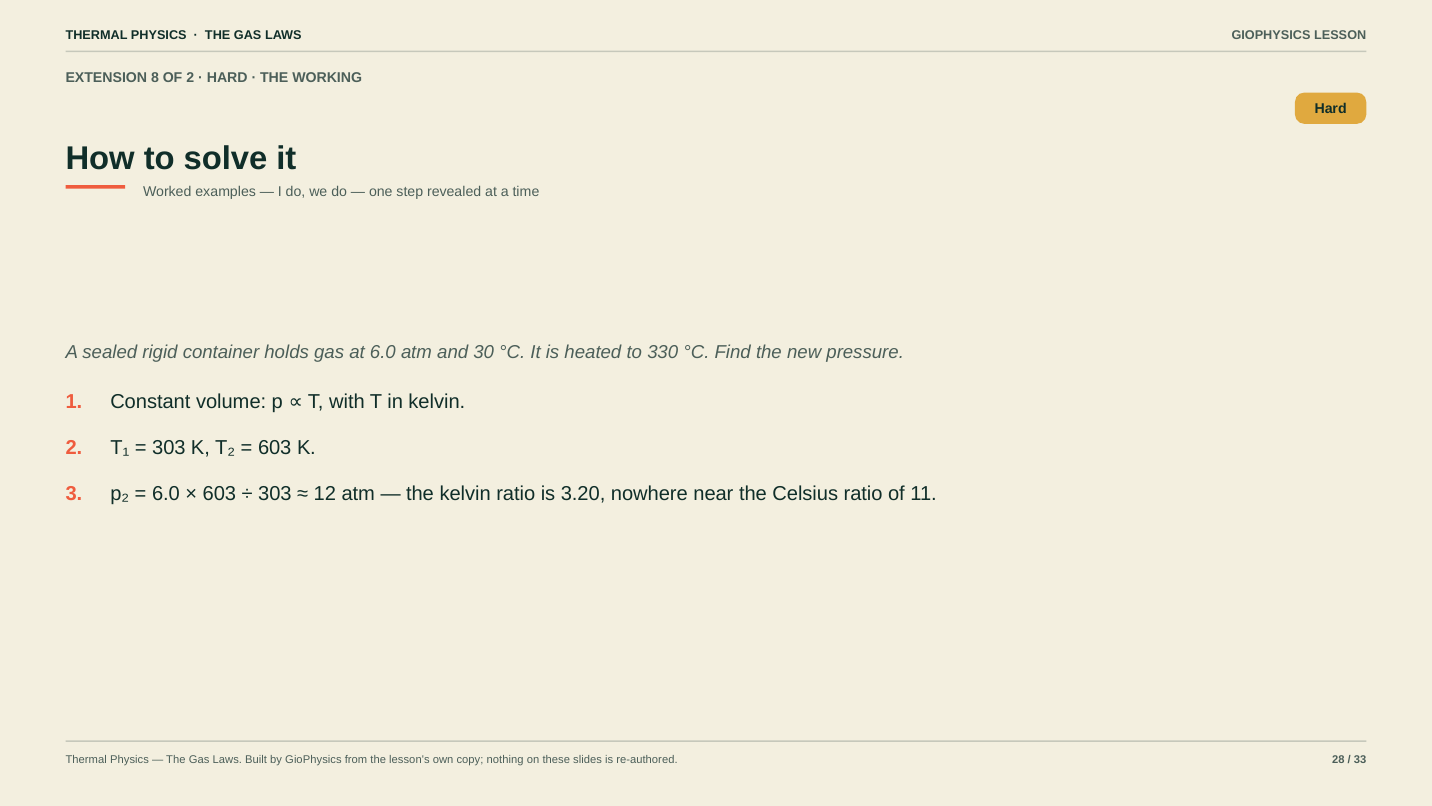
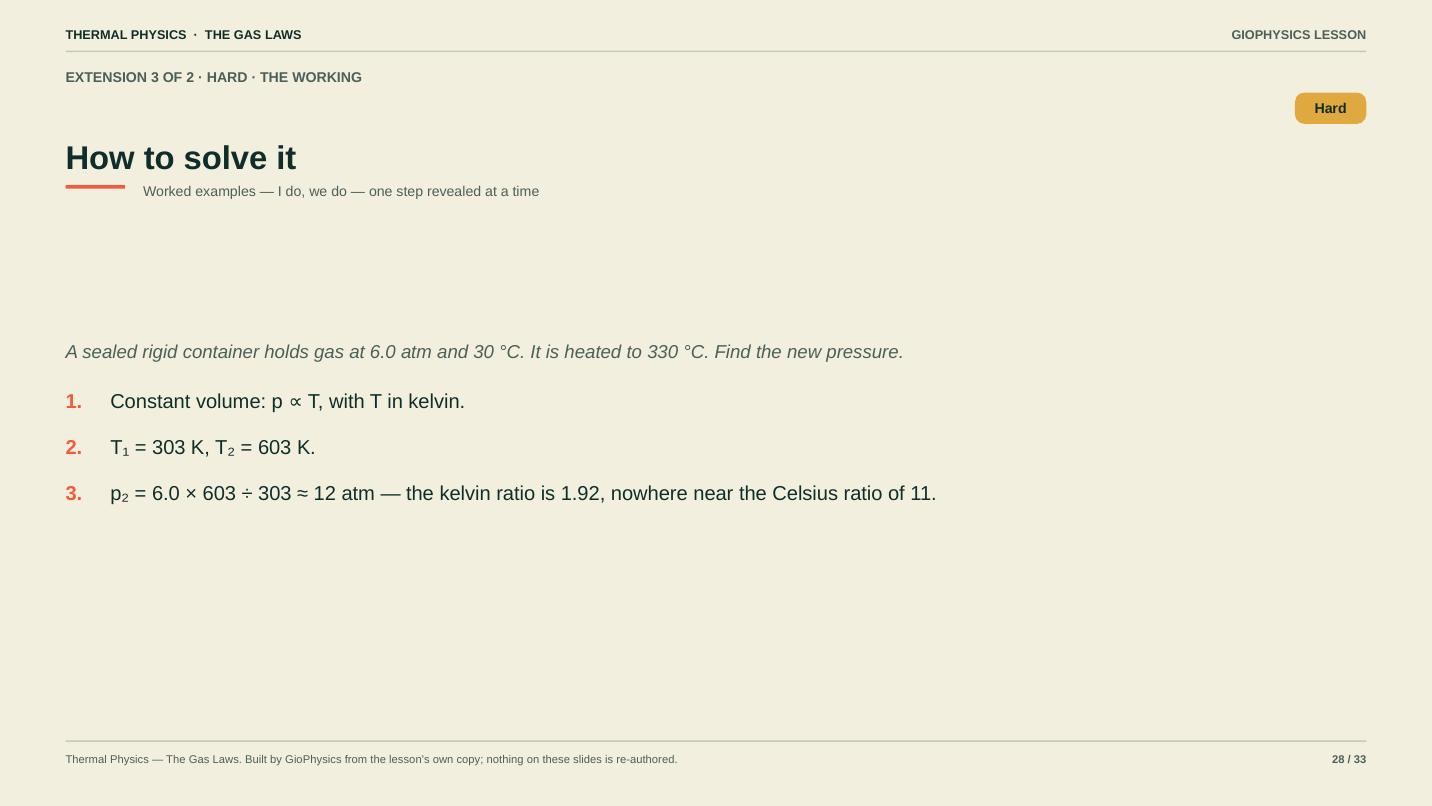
EXTENSION 8: 8 -> 3
3.20: 3.20 -> 1.92
